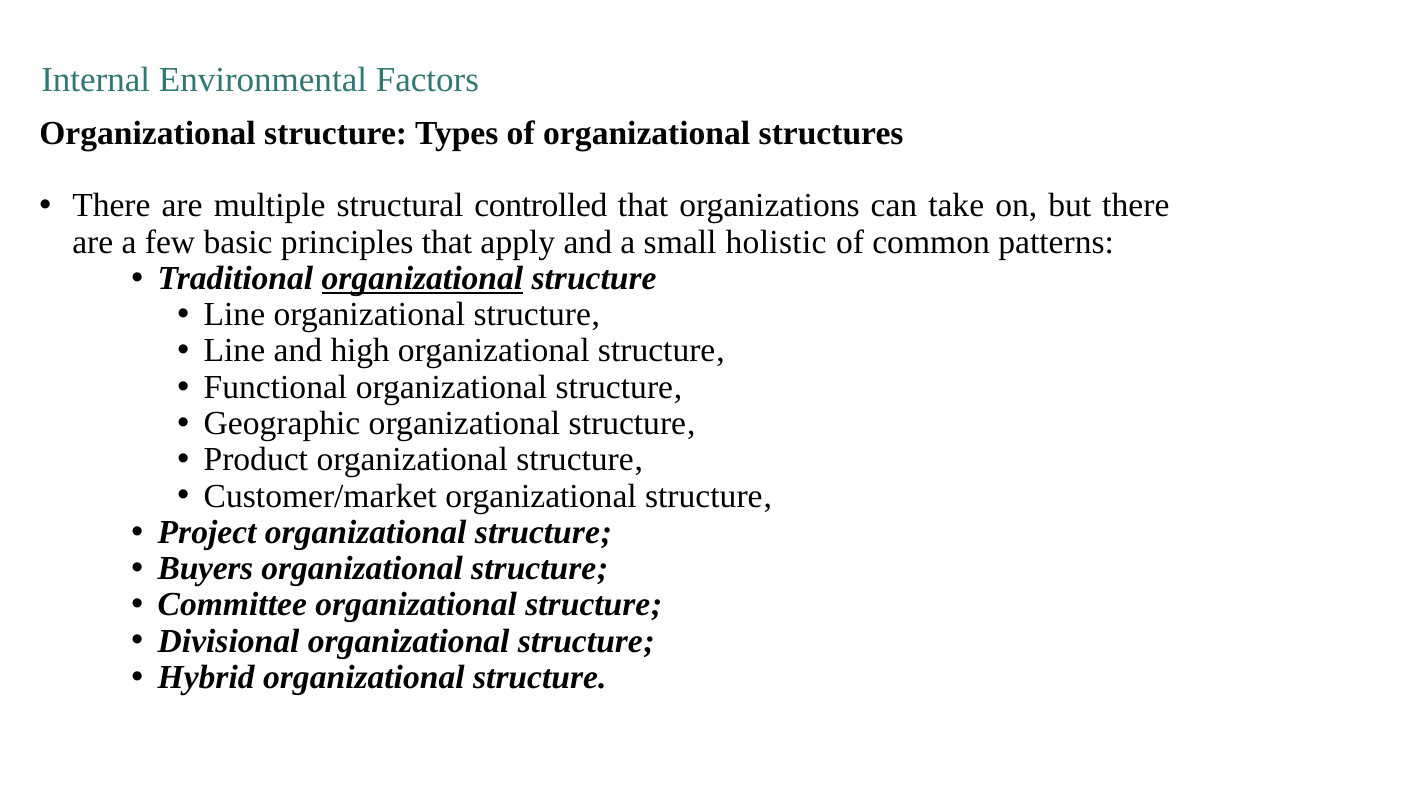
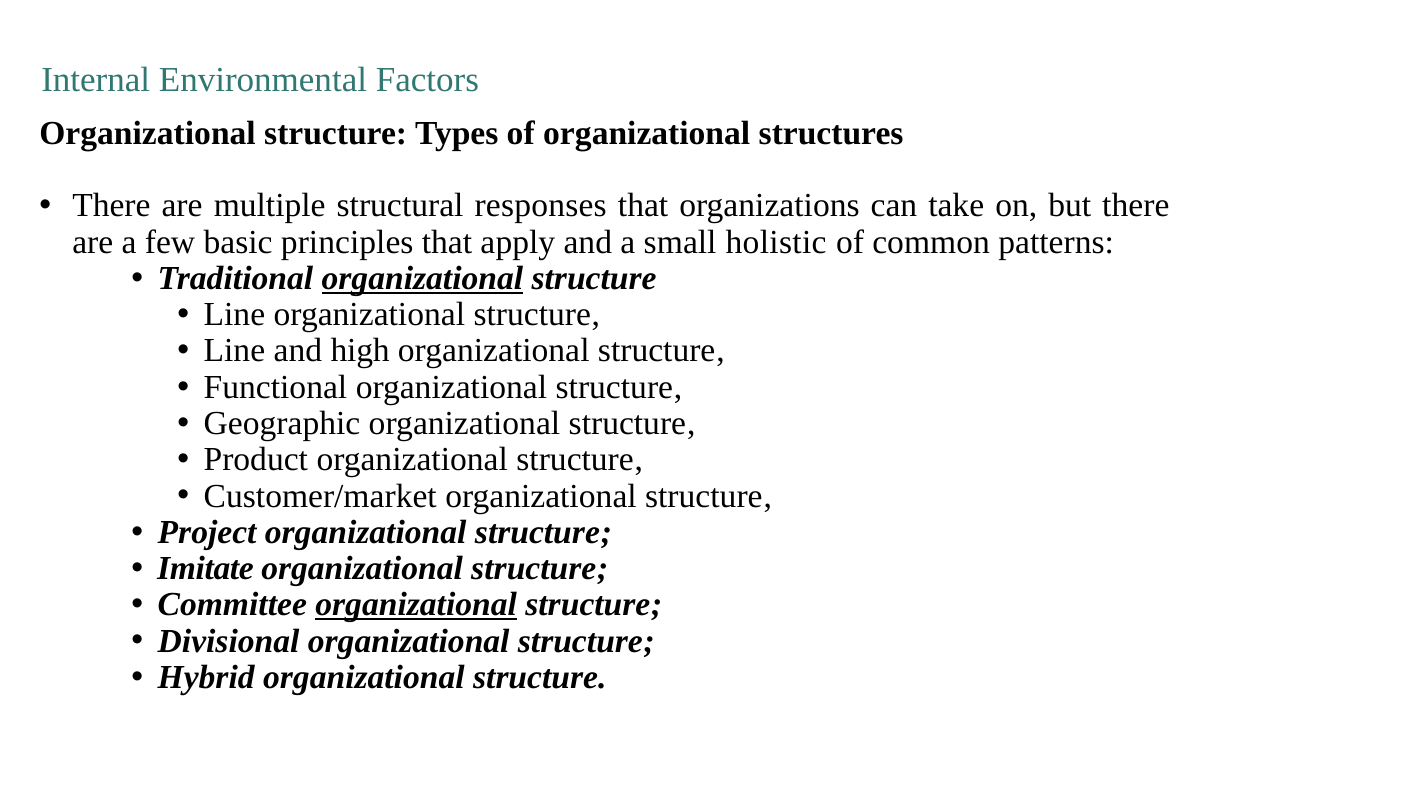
controlled: controlled -> responses
Buyers: Buyers -> Imitate
organizational at (416, 605) underline: none -> present
